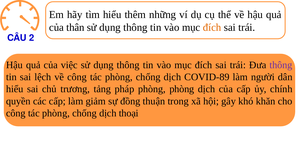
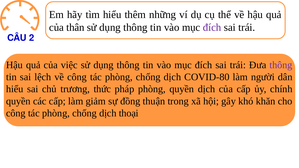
đích at (212, 27) colour: orange -> purple
COVID-89: COVID-89 -> COVID-80
tảng: tảng -> thức
phòng phòng: phòng -> quyền
